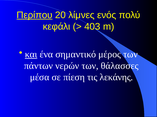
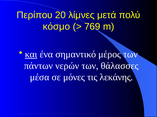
Περίπου underline: present -> none
ενός: ενός -> μετά
κεφάλι: κεφάλι -> κόσμο
403: 403 -> 769
πίεση: πίεση -> μόνες
